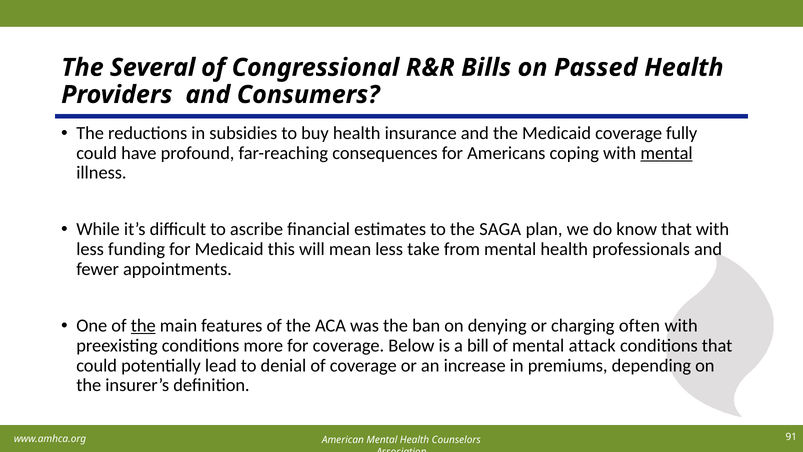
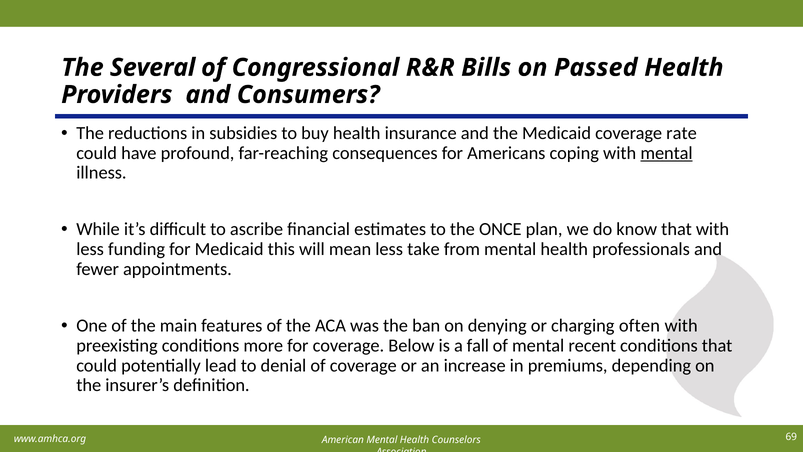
fully: fully -> rate
SAGA: SAGA -> ONCE
the at (143, 325) underline: present -> none
bill: bill -> fall
attack: attack -> recent
91: 91 -> 69
